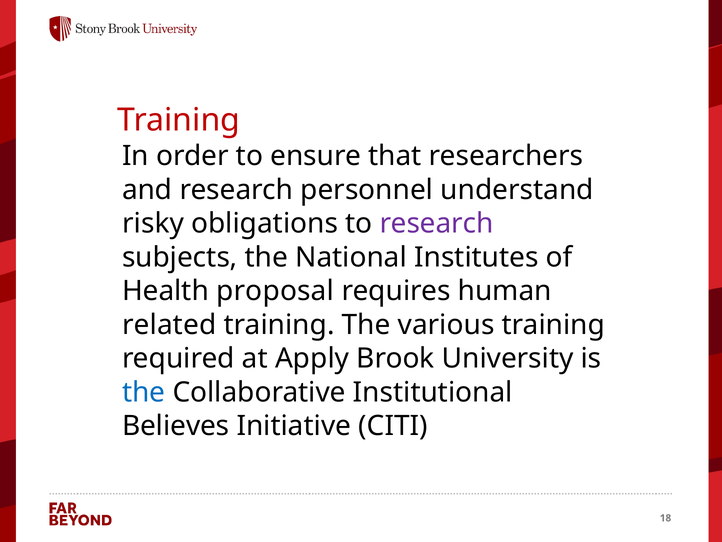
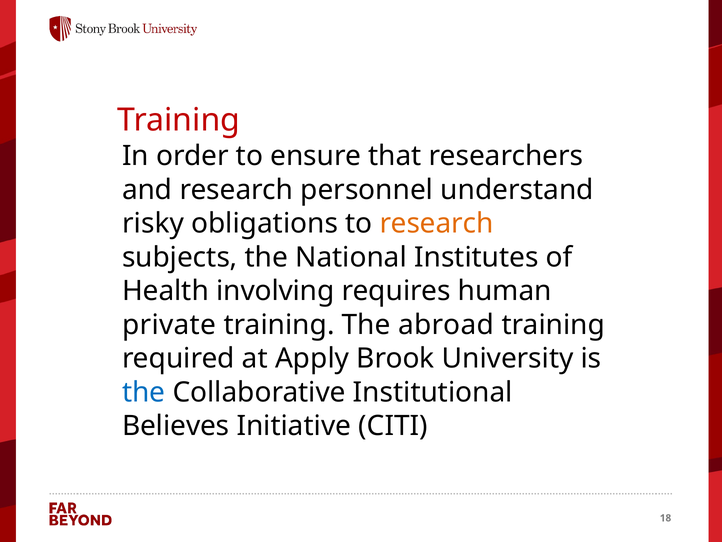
research at (436, 223) colour: purple -> orange
proposal: proposal -> involving
related: related -> private
various: various -> abroad
